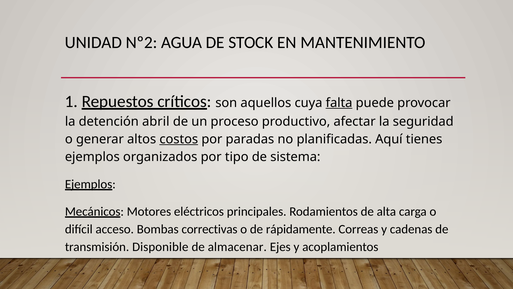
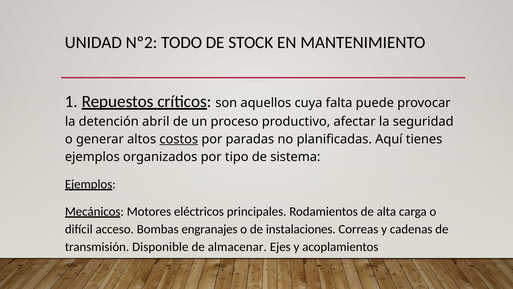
AGUA: AGUA -> TODO
falta underline: present -> none
correctivas: correctivas -> engranajes
rápidamente: rápidamente -> instalaciones
